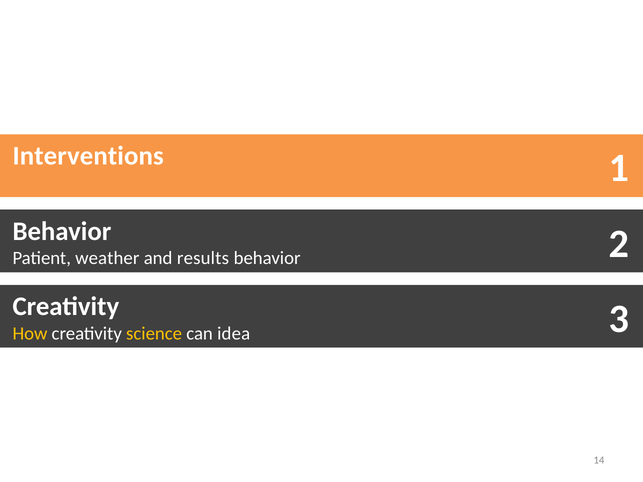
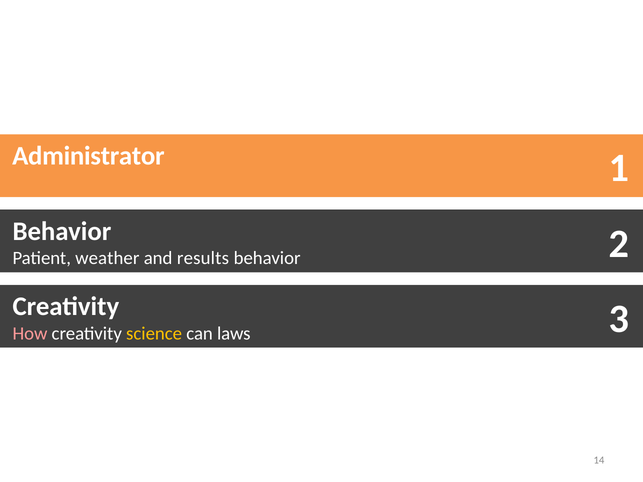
Interventions: Interventions -> Administrator
How colour: yellow -> pink
idea: idea -> laws
